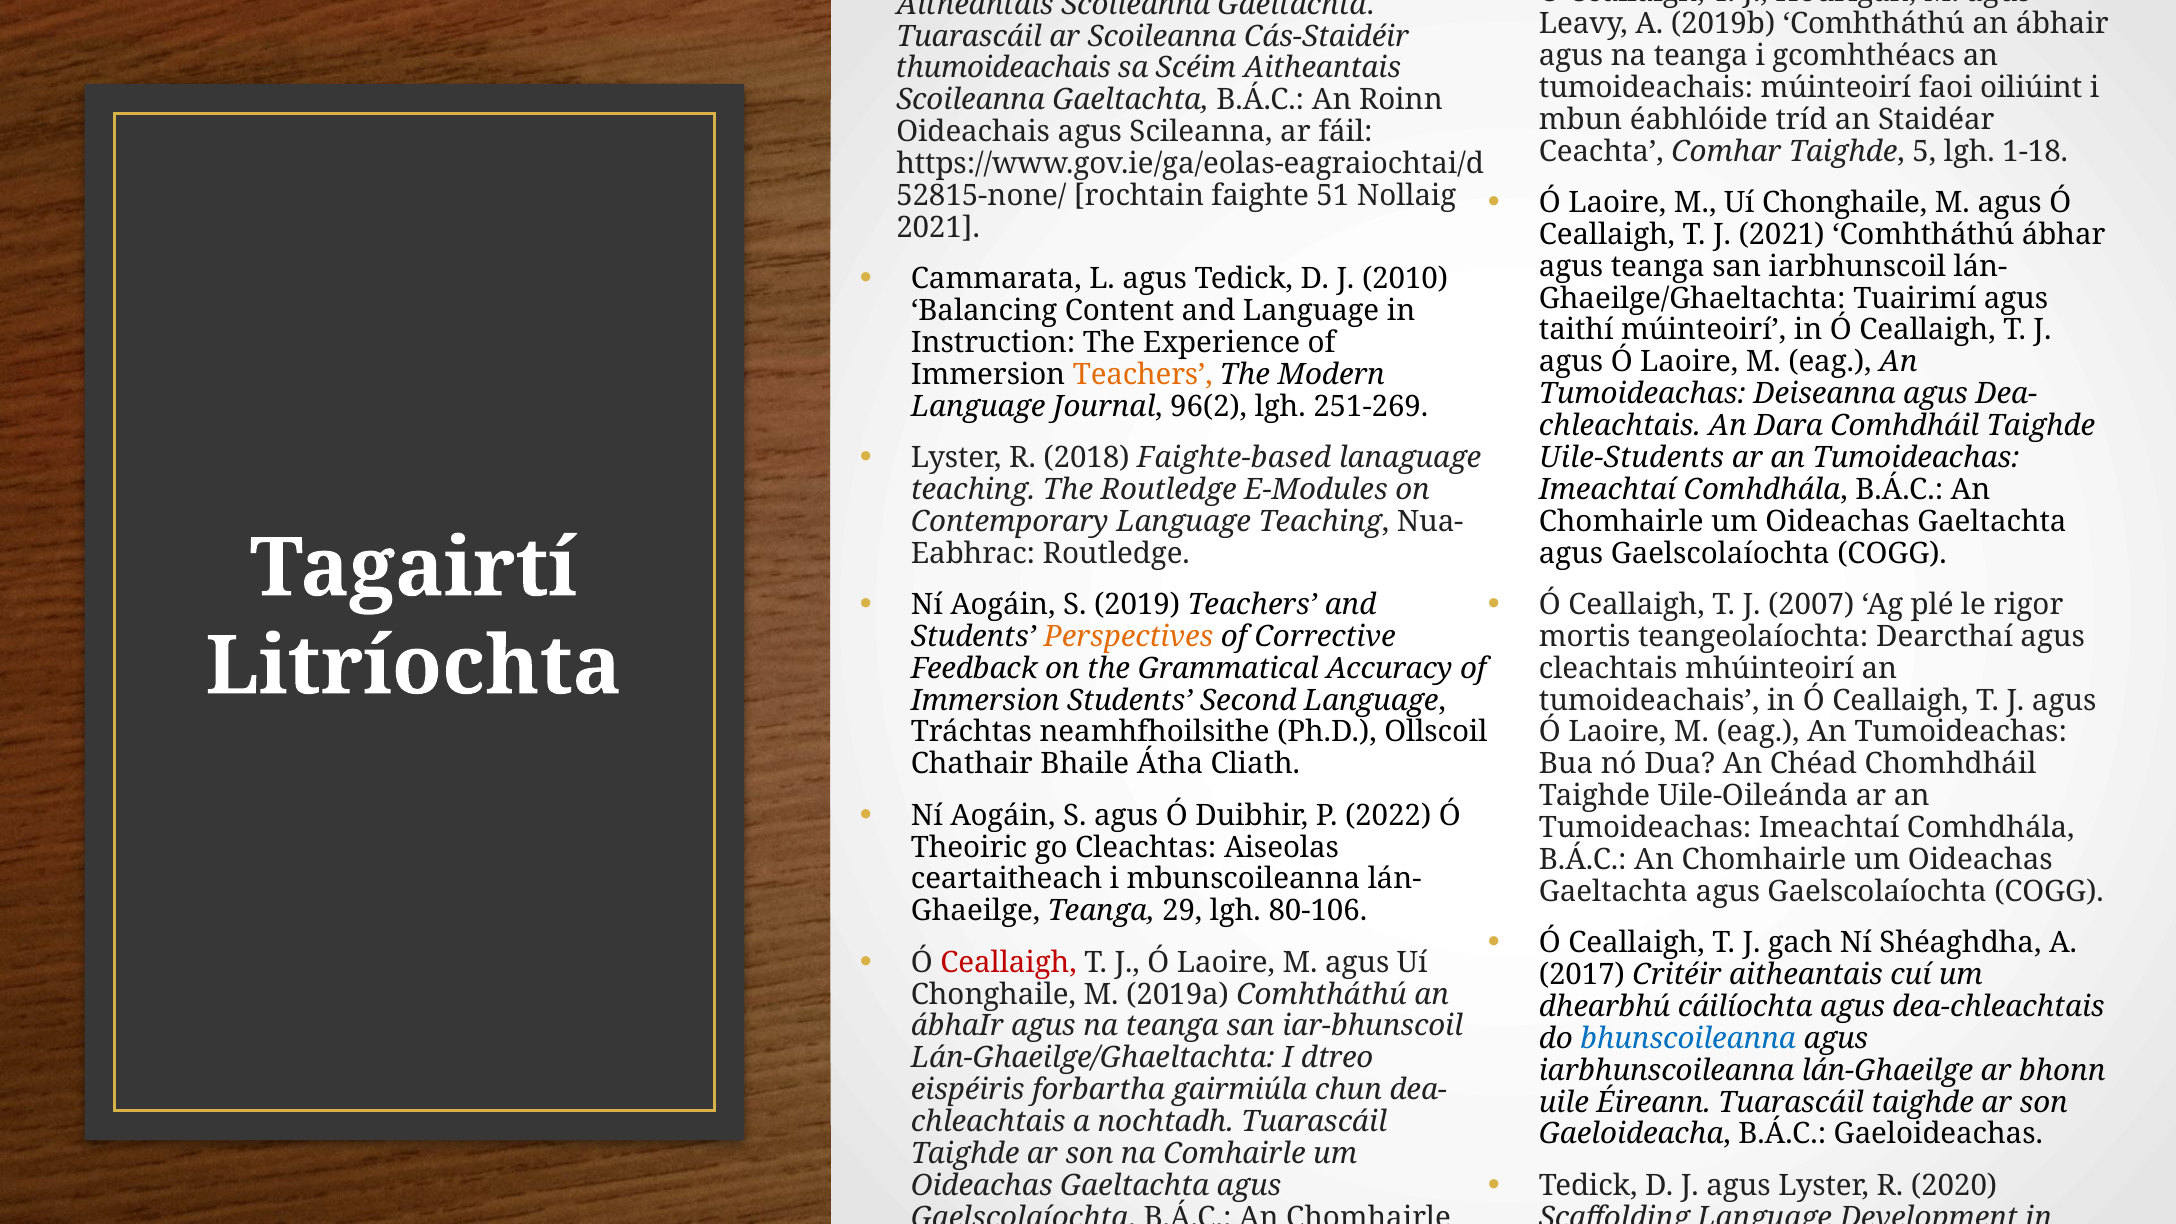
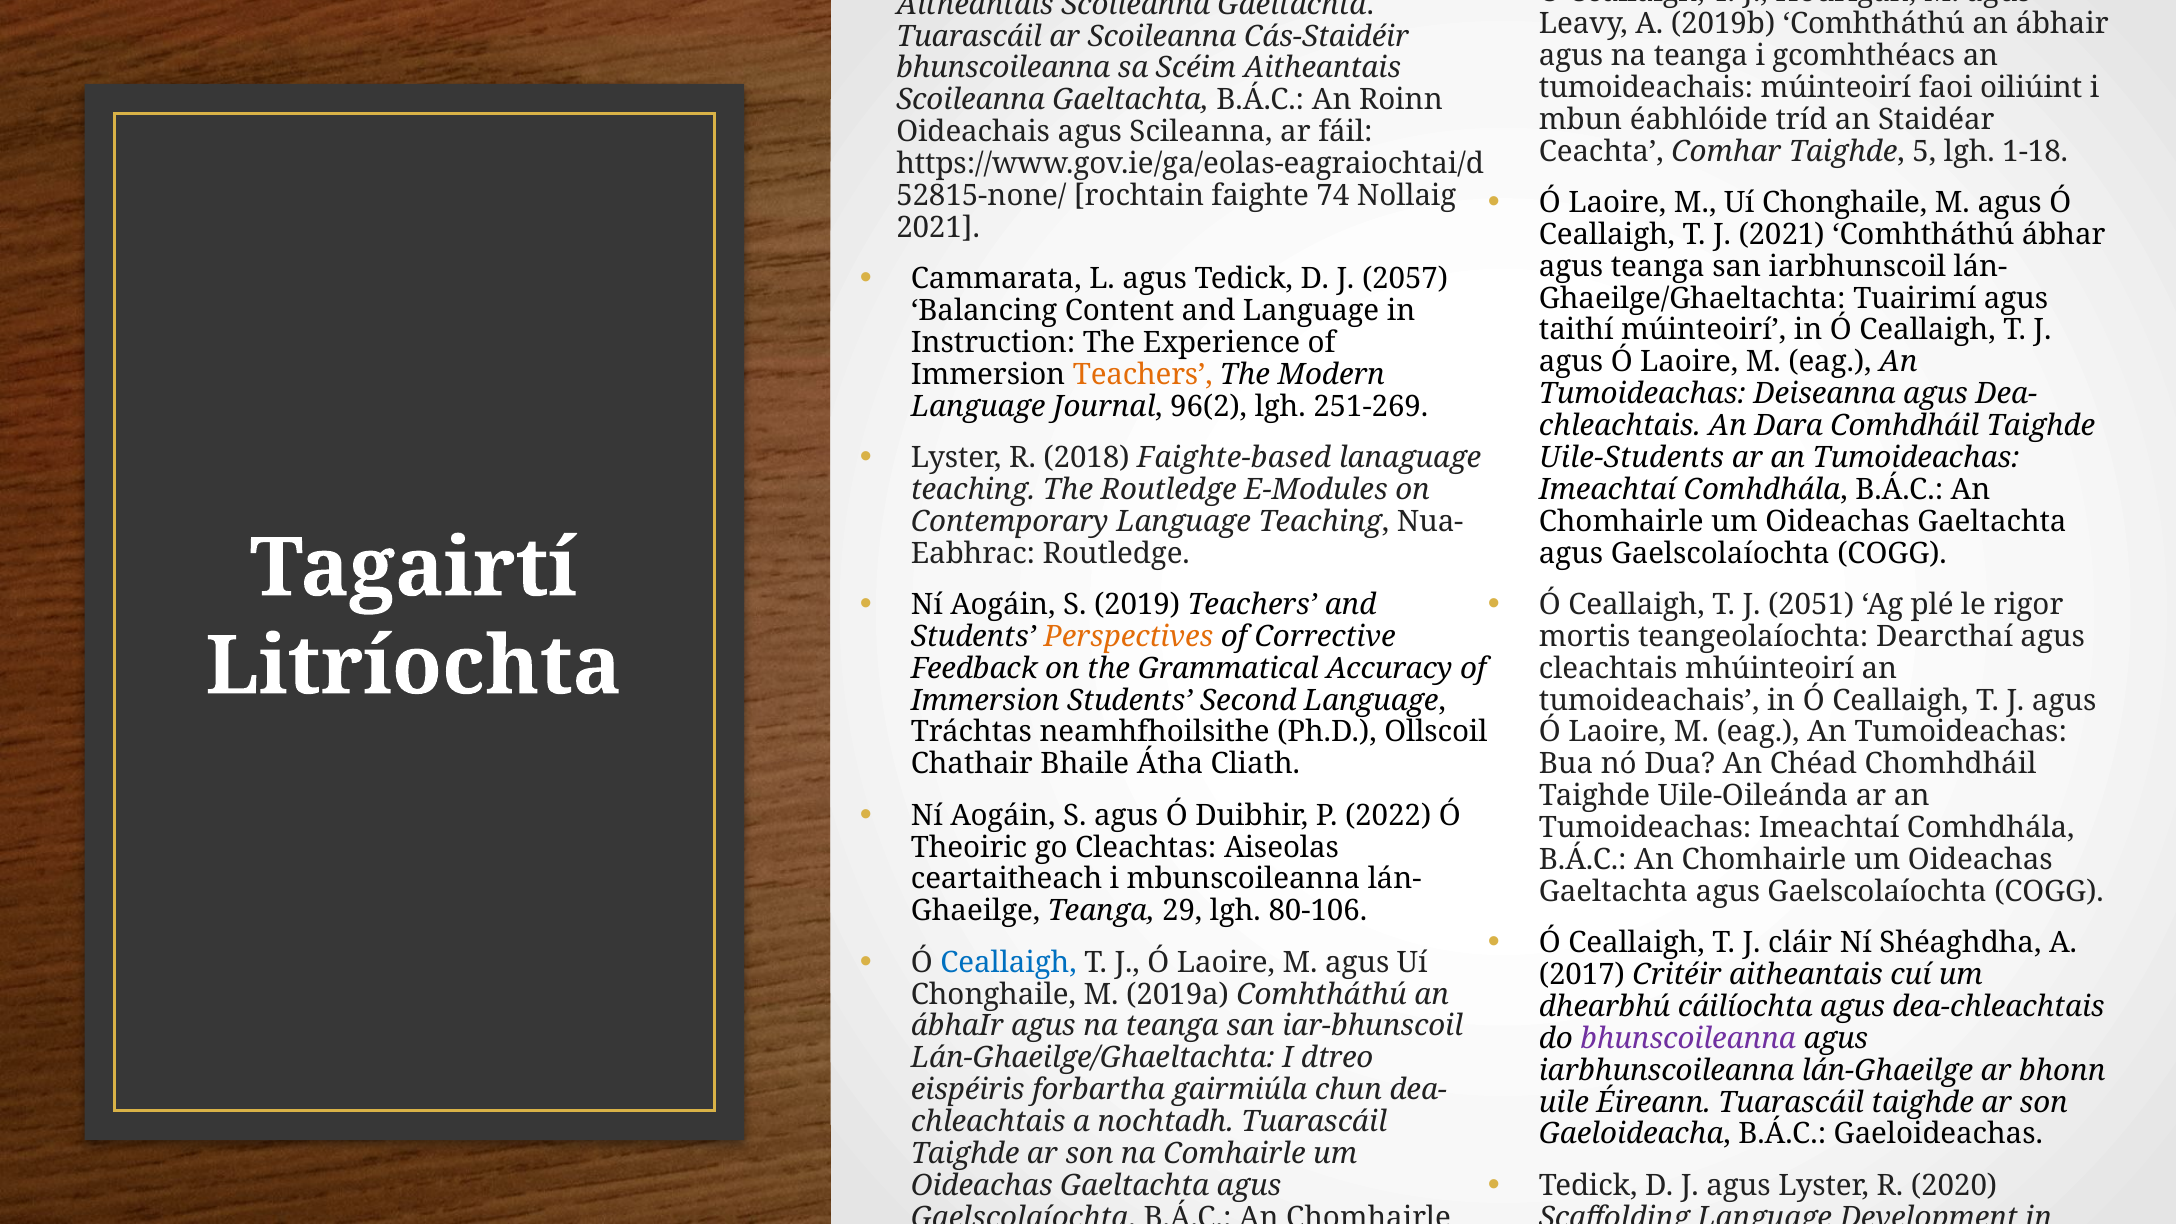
thumoideachais at (1003, 68): thumoideachais -> bhunscoileanna
51: 51 -> 74
2010: 2010 -> 2057
2007: 2007 -> 2051
gach: gach -> cláir
Ceallaigh at (1009, 963) colour: red -> blue
bhunscoileanna at (1688, 1039) colour: blue -> purple
